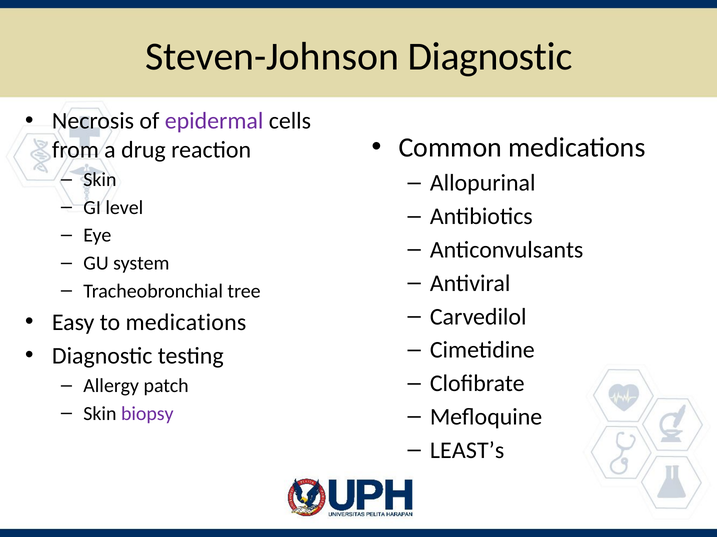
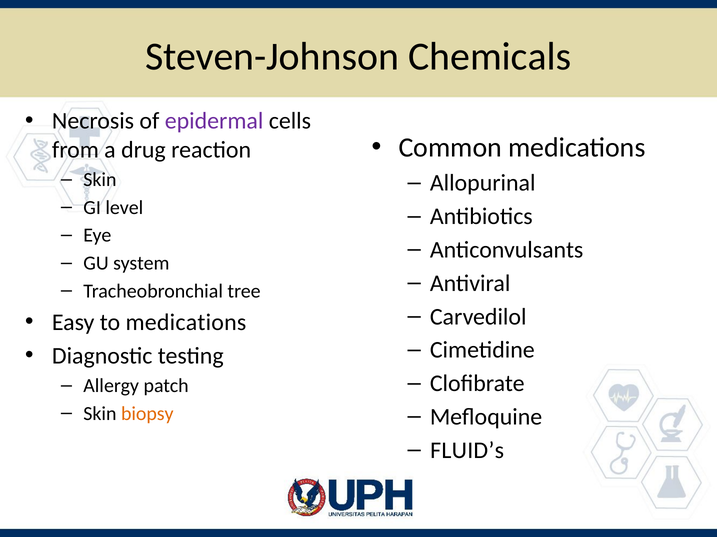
Steven-Johnson Diagnostic: Diagnostic -> Chemicals
biopsy colour: purple -> orange
LEAST’s: LEAST’s -> FLUID’s
